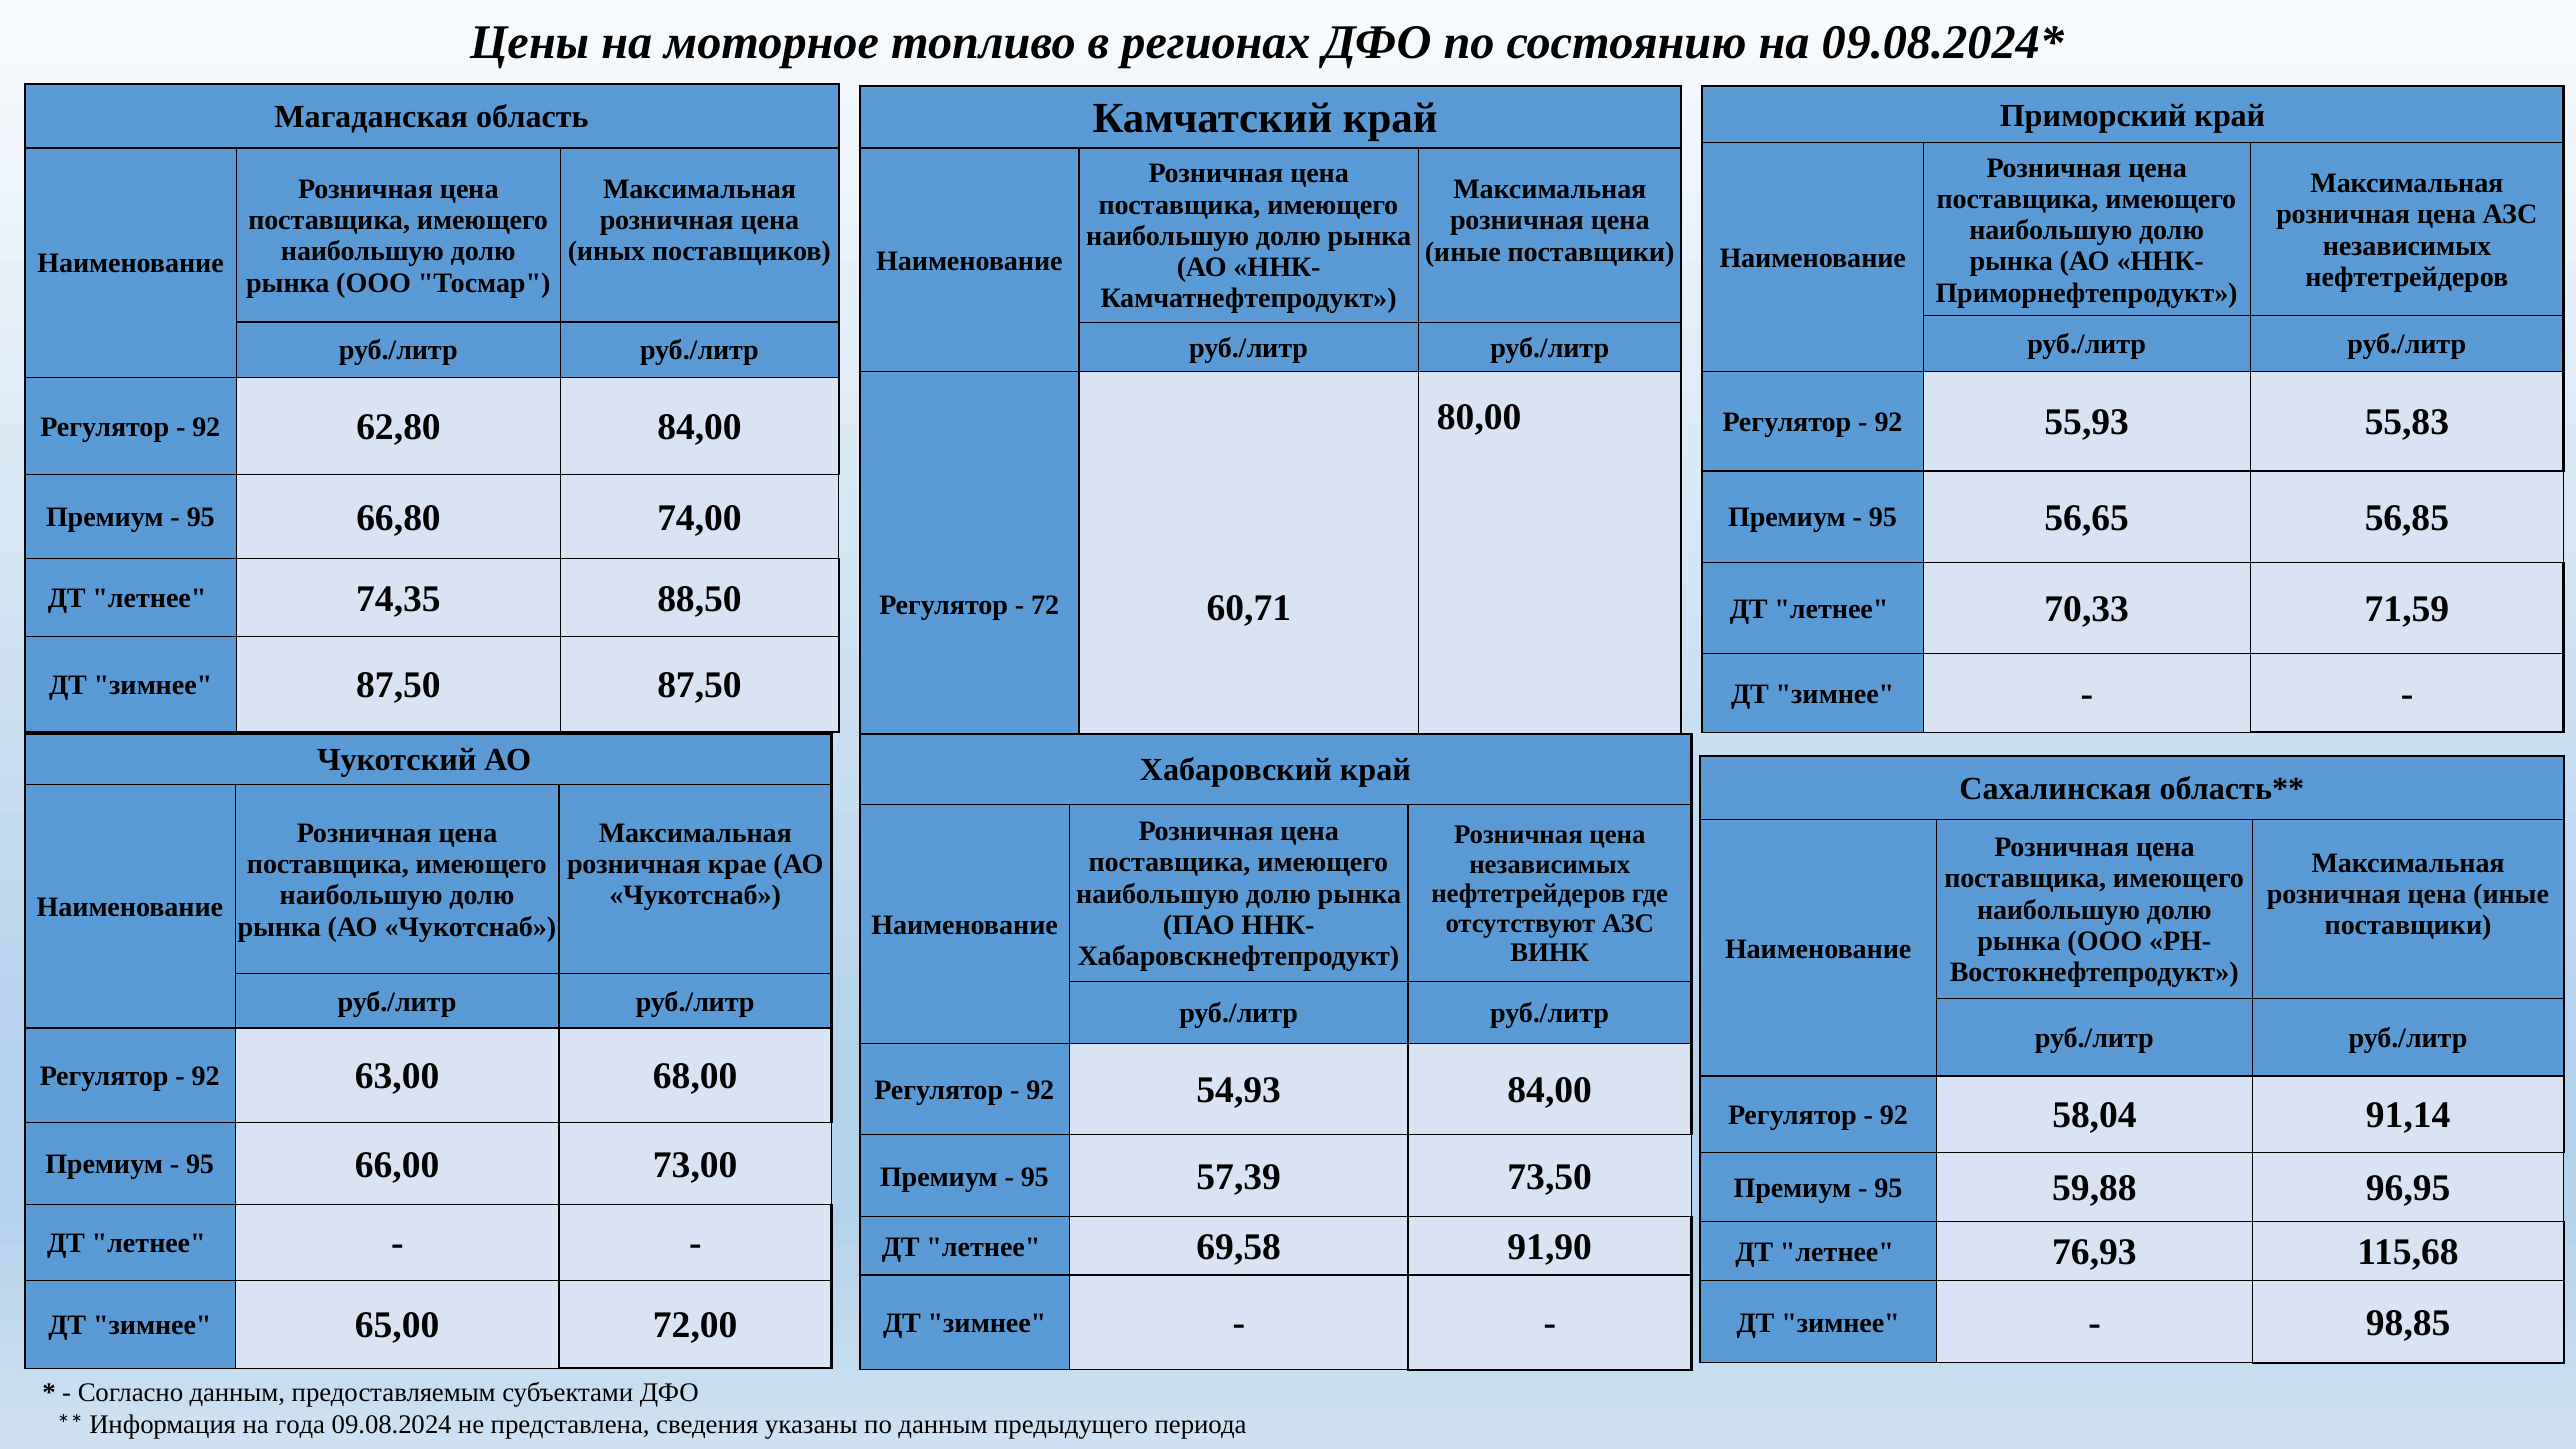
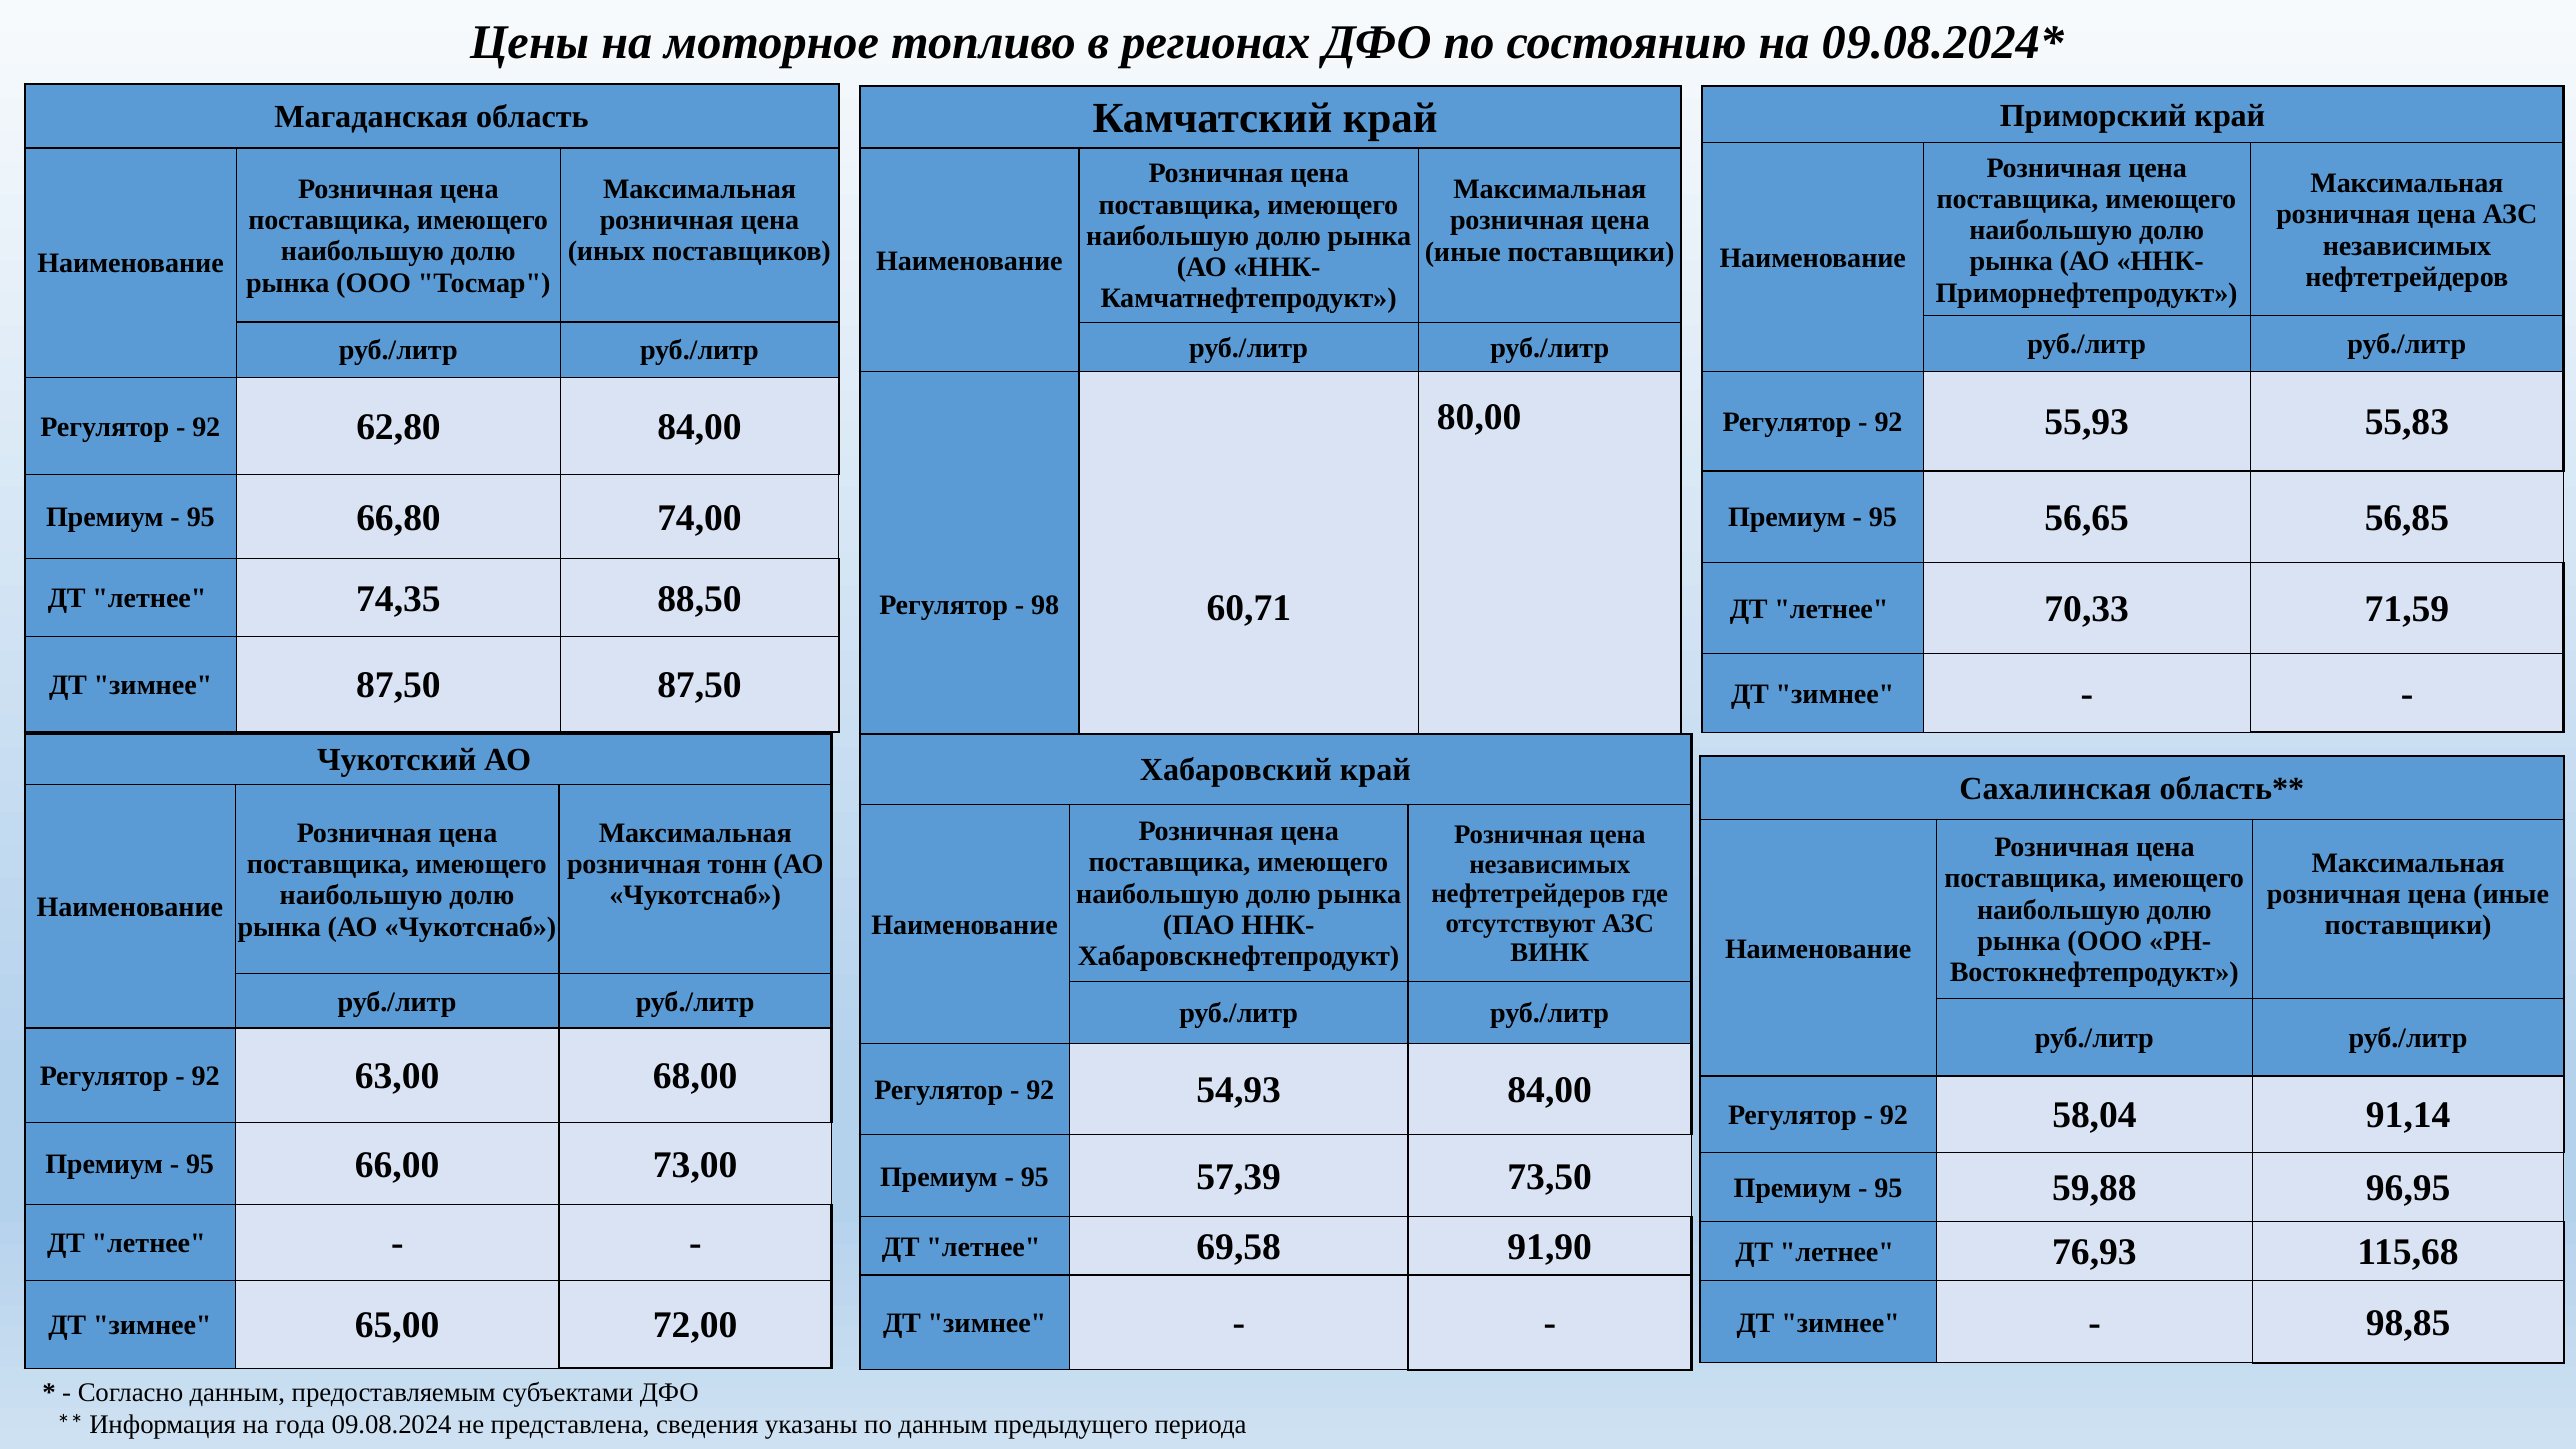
72: 72 -> 98
крае: крае -> тонн
